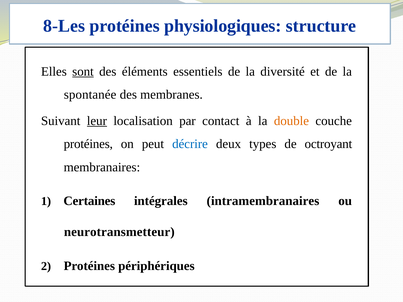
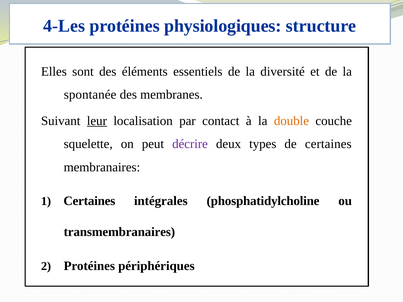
8-Les: 8-Les -> 4-Les
sont underline: present -> none
protéines at (88, 144): protéines -> squelette
décrire colour: blue -> purple
de octroyant: octroyant -> certaines
intramembranaires: intramembranaires -> phosphatidylcholine
neurotransmetteur: neurotransmetteur -> transmembranaires
